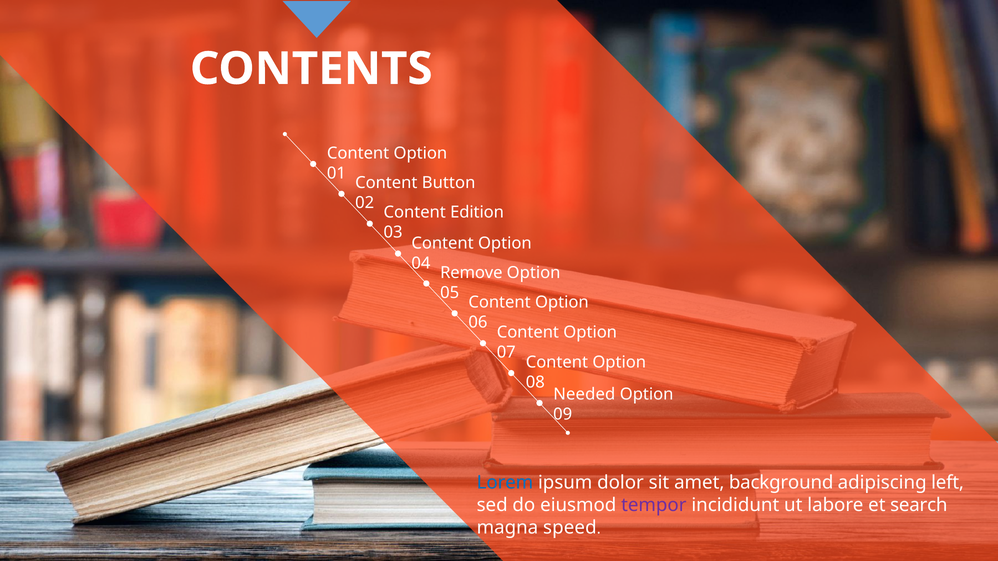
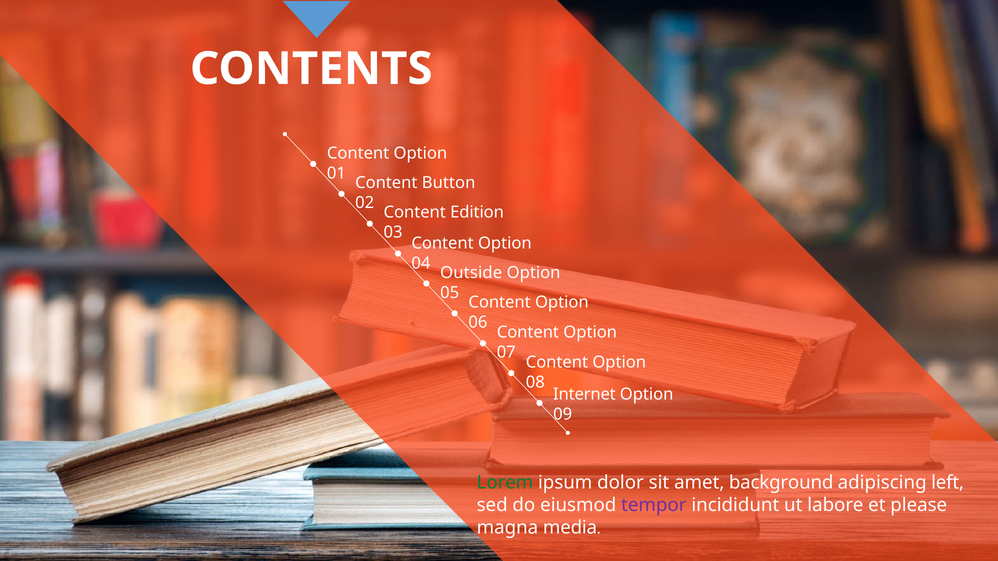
Remove: Remove -> Outside
Needed: Needed -> Internet
Lorem colour: blue -> green
search: search -> please
speed: speed -> media
